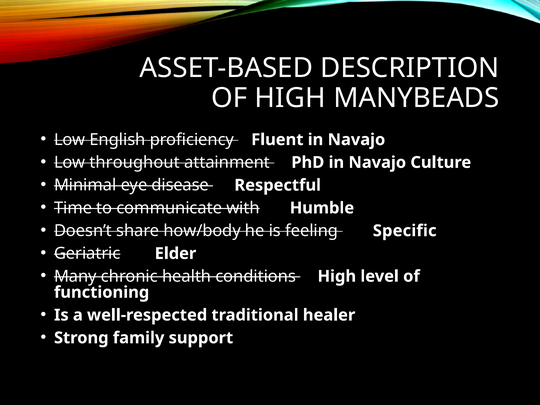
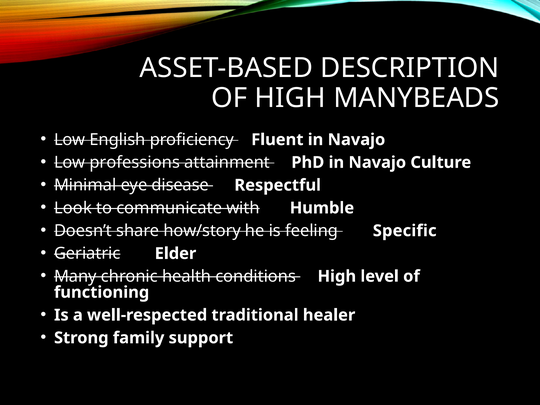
throughout: throughout -> professions
Time: Time -> Look
how/body: how/body -> how/story
